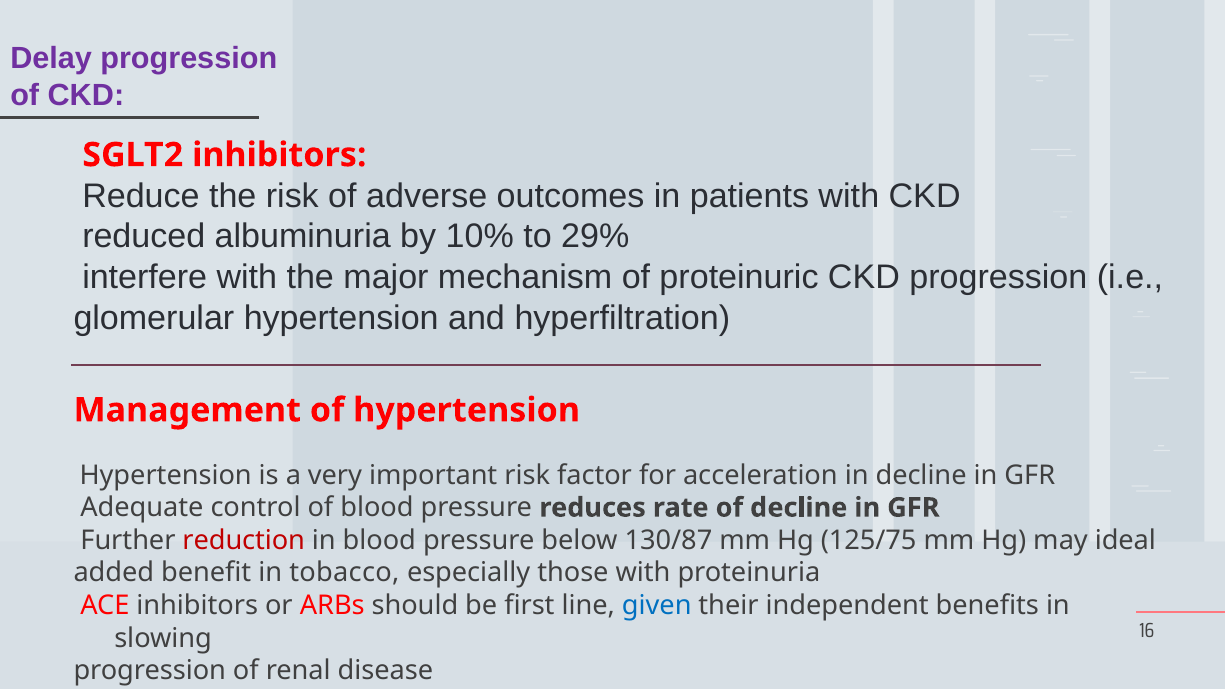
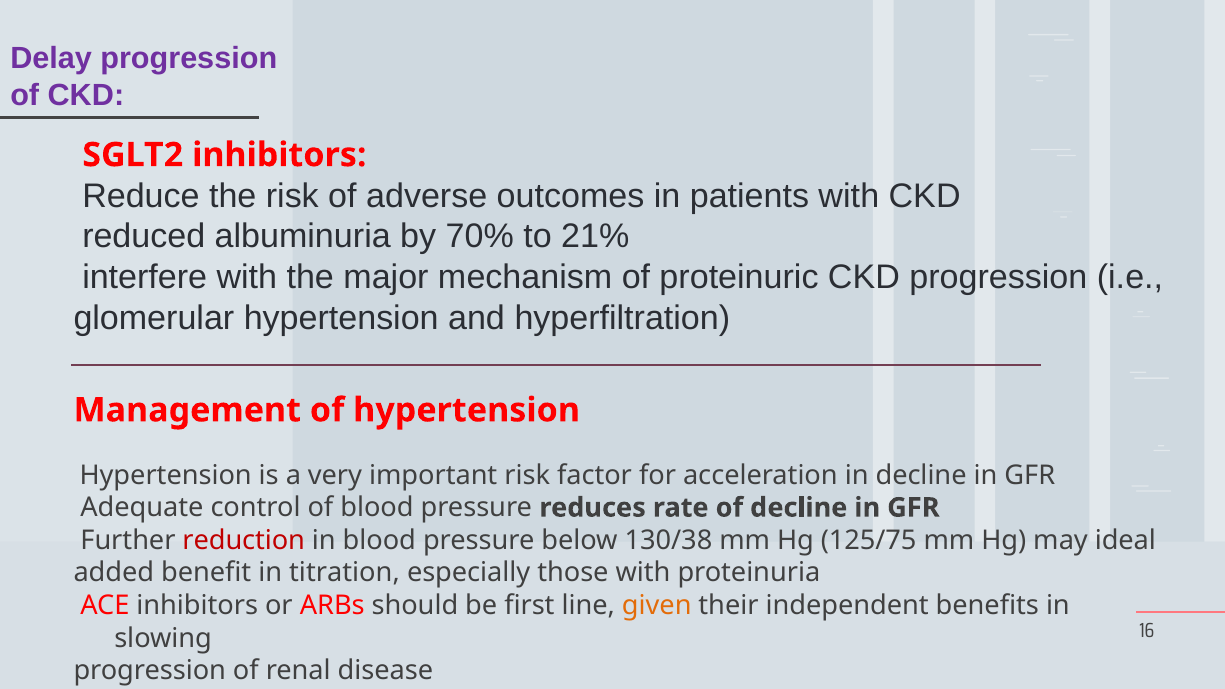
10%: 10% -> 70%
29%: 29% -> 21%
130/87: 130/87 -> 130/38
tobacco: tobacco -> titration
given colour: blue -> orange
